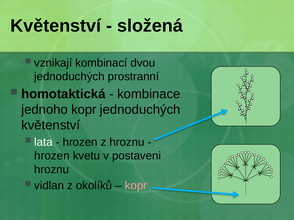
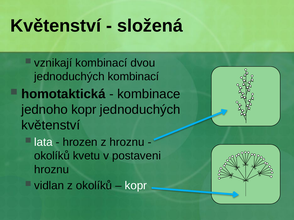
jednoduchých prostranní: prostranní -> kombinací
hrozen at (52, 156): hrozen -> okolíků
kopr at (136, 186) colour: pink -> white
